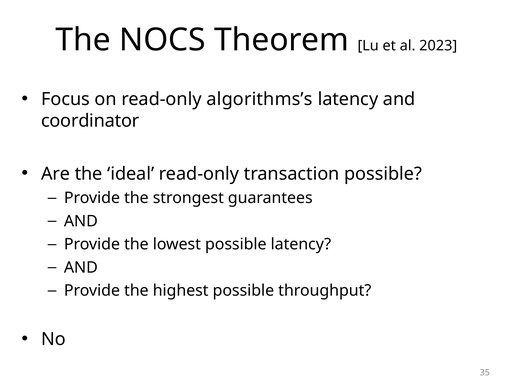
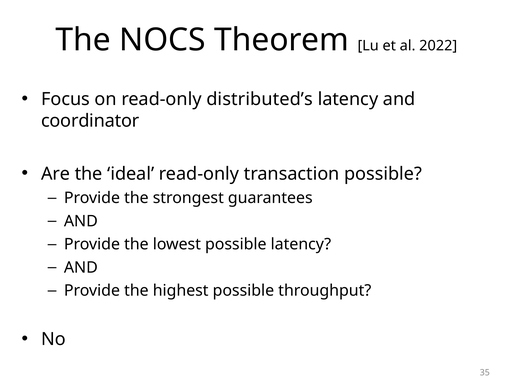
2023: 2023 -> 2022
algorithms’s: algorithms’s -> distributed’s
